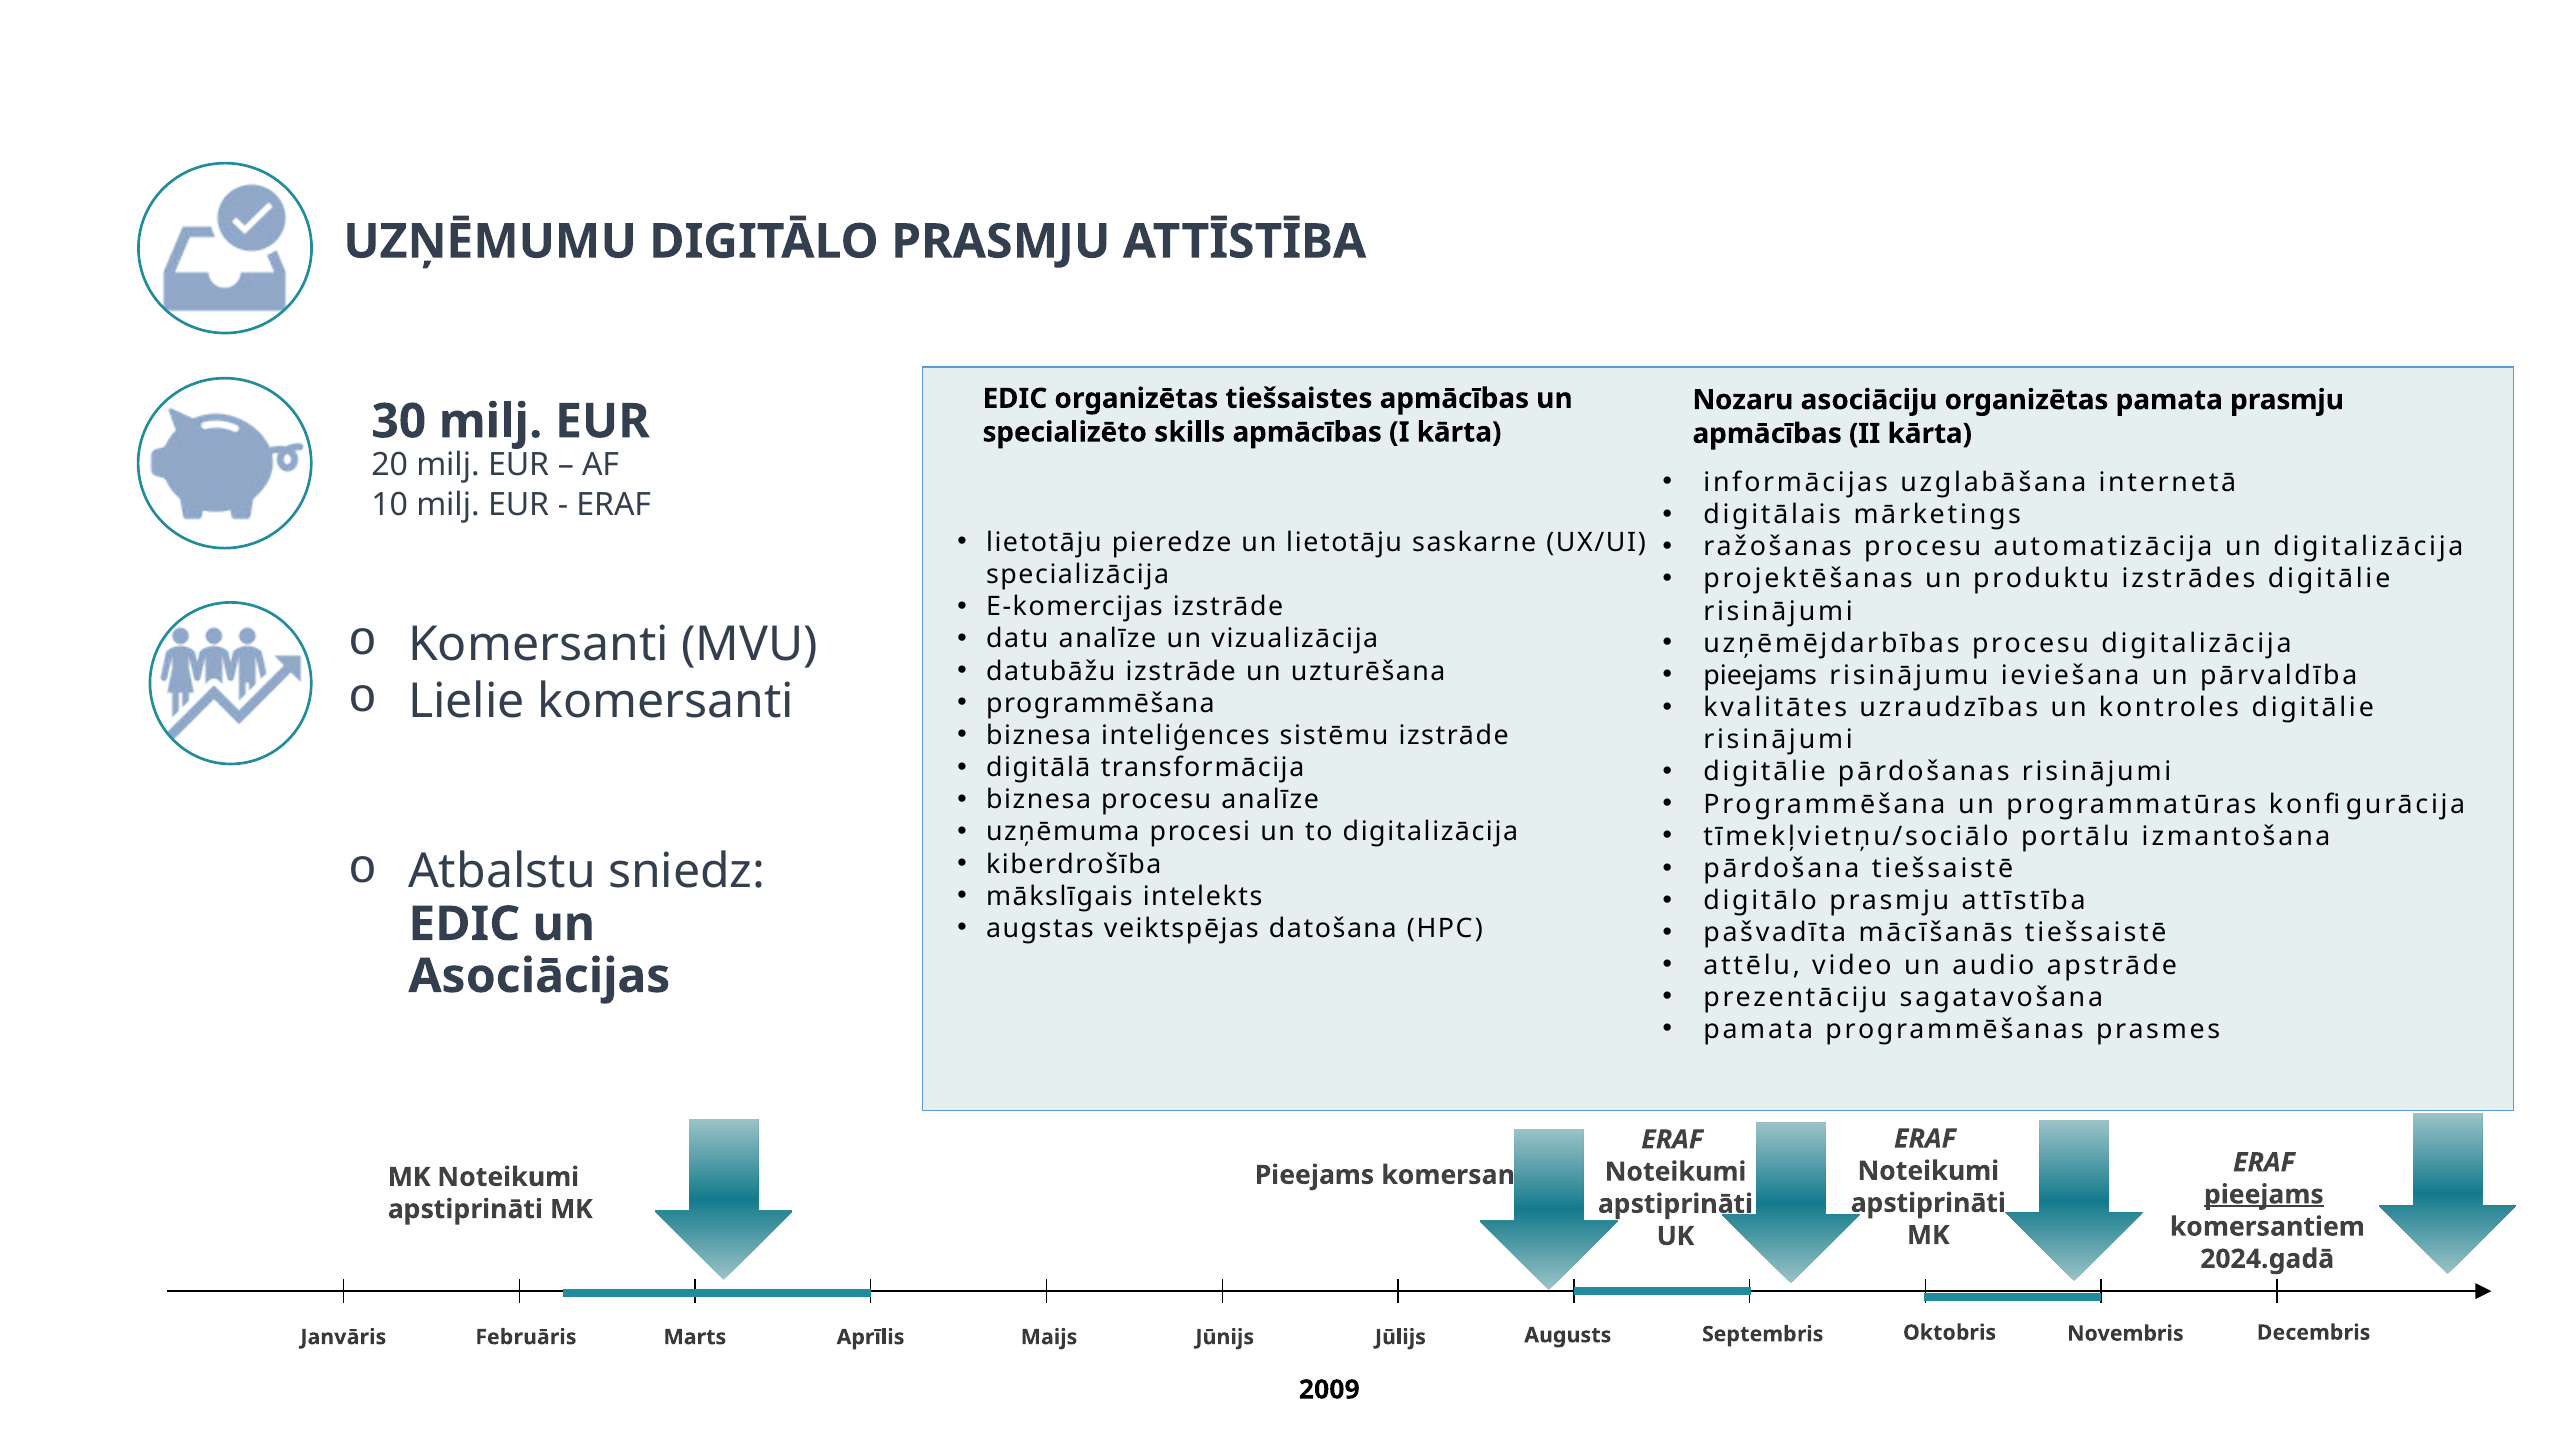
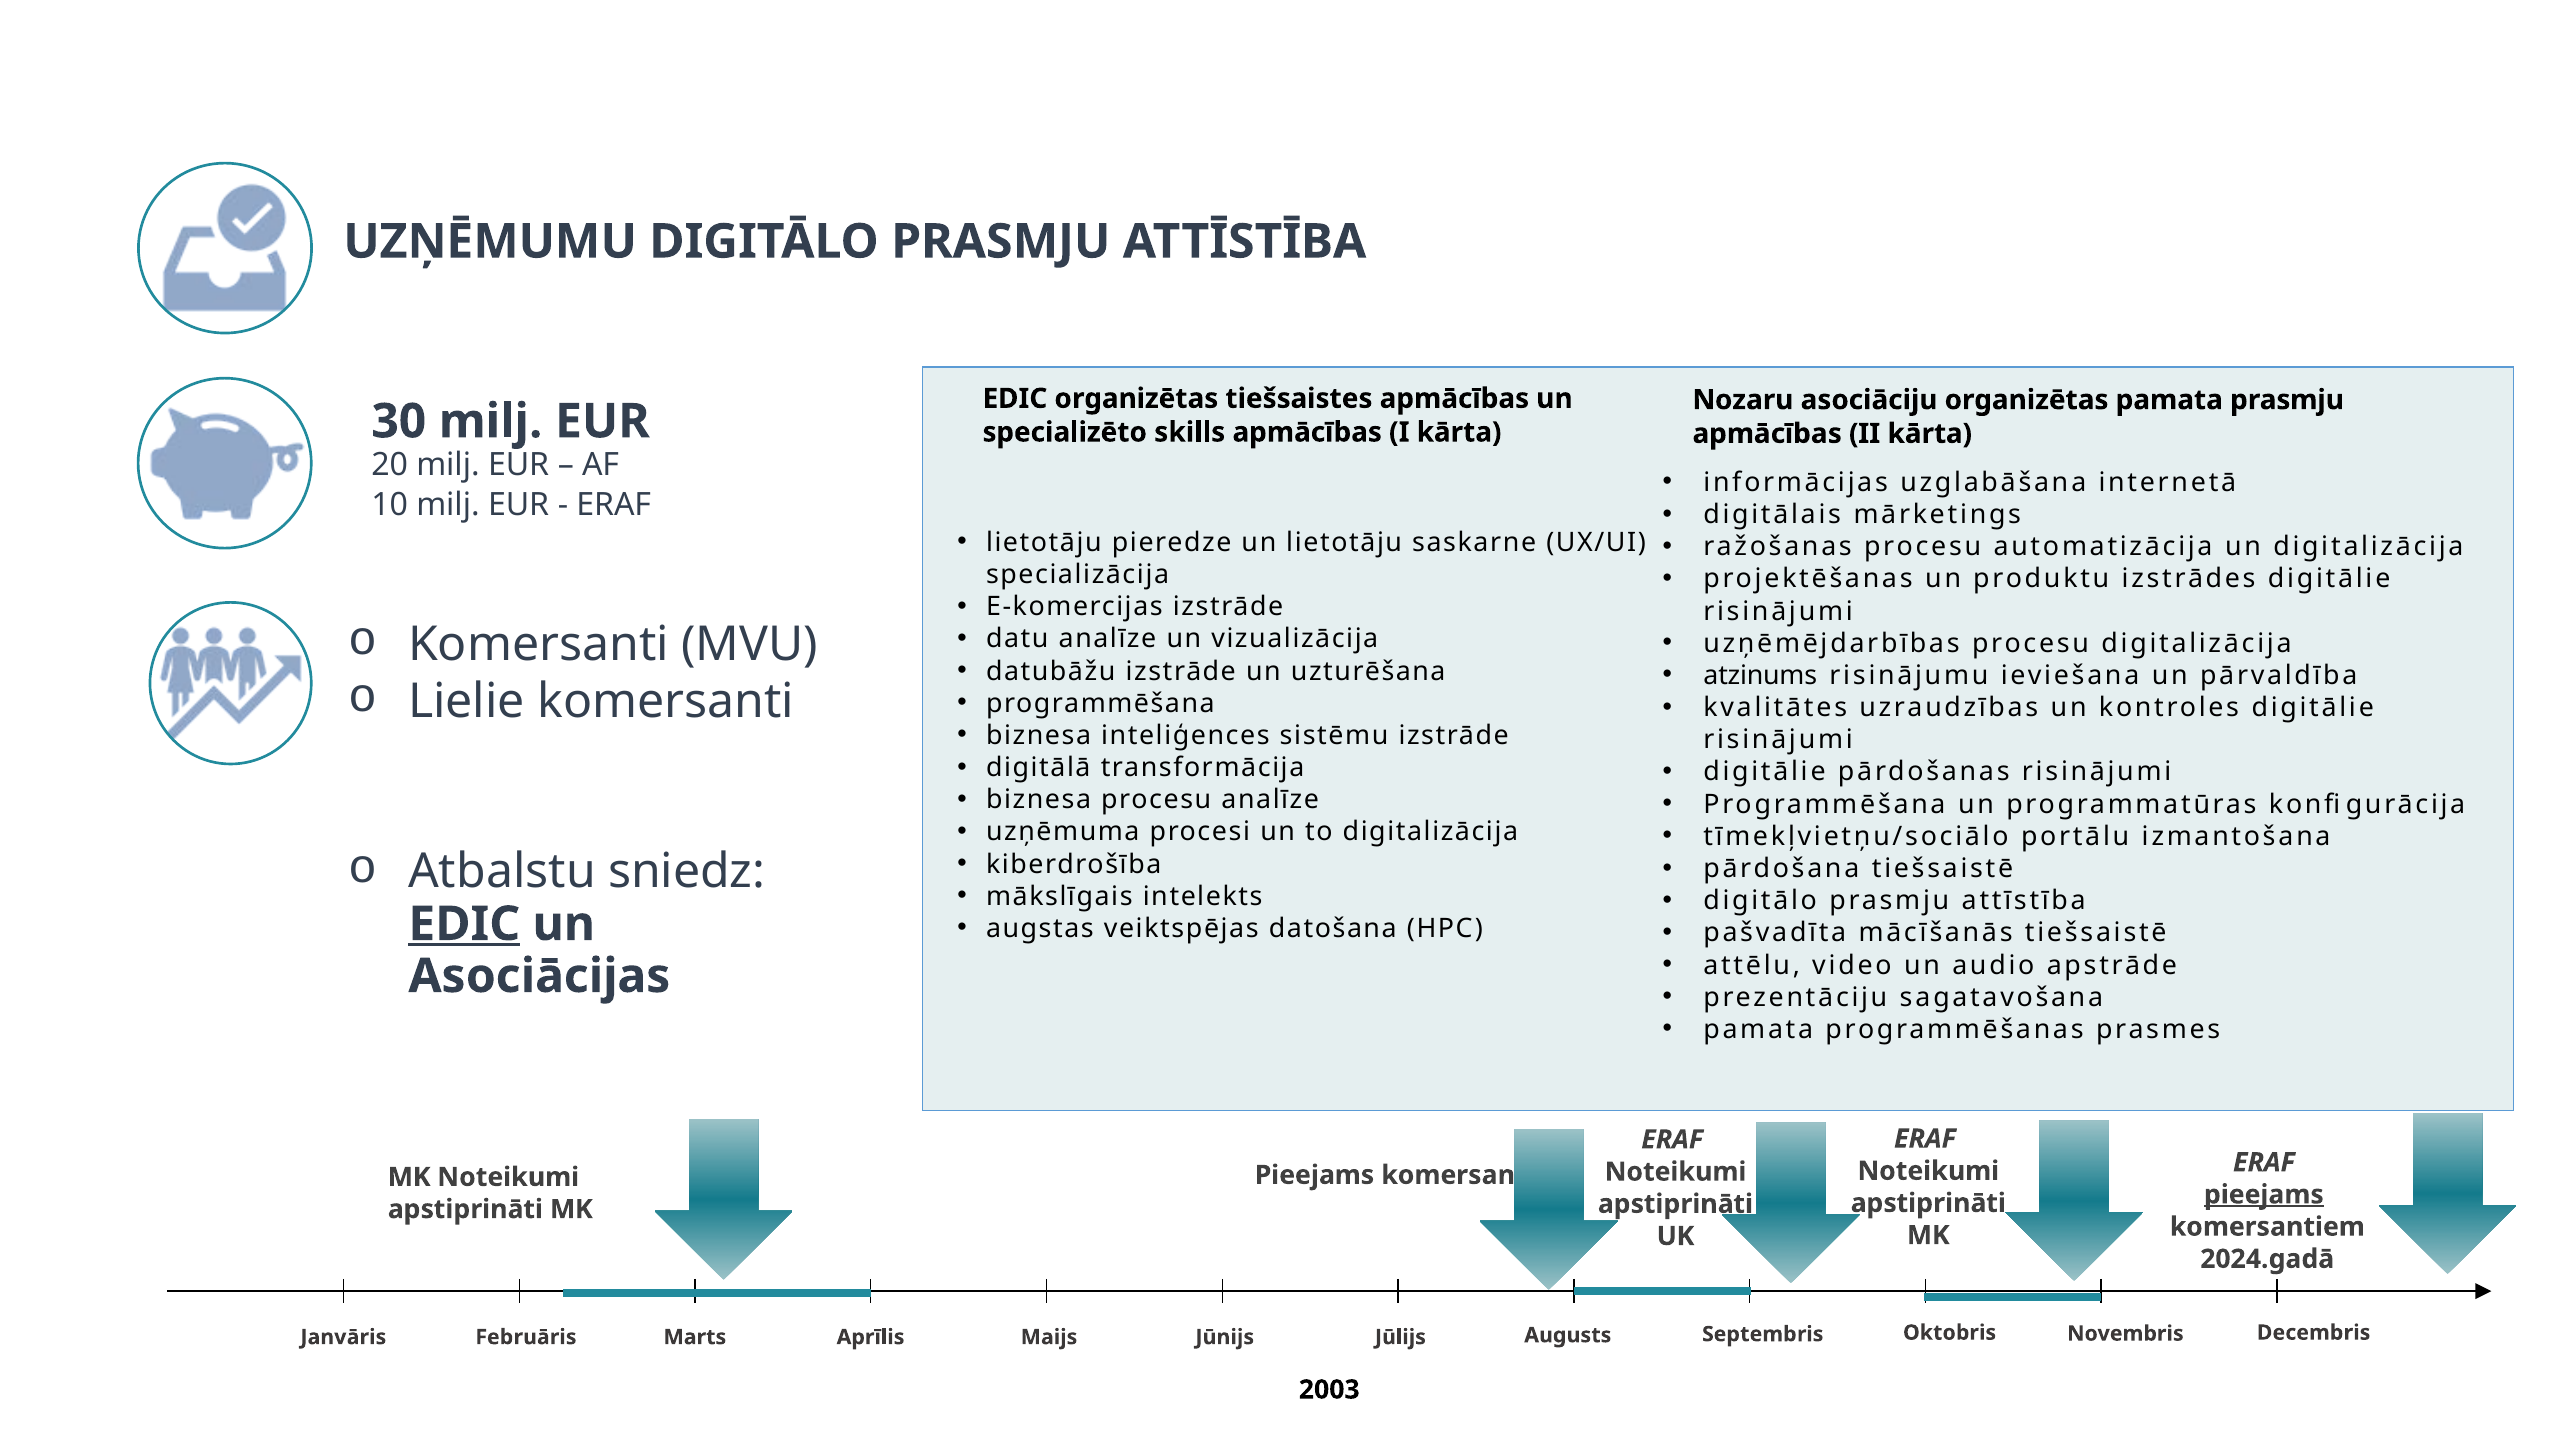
pieejams at (1760, 675): pieejams -> atzinums
EDIC at (464, 924) underline: none -> present
2009: 2009 -> 2003
